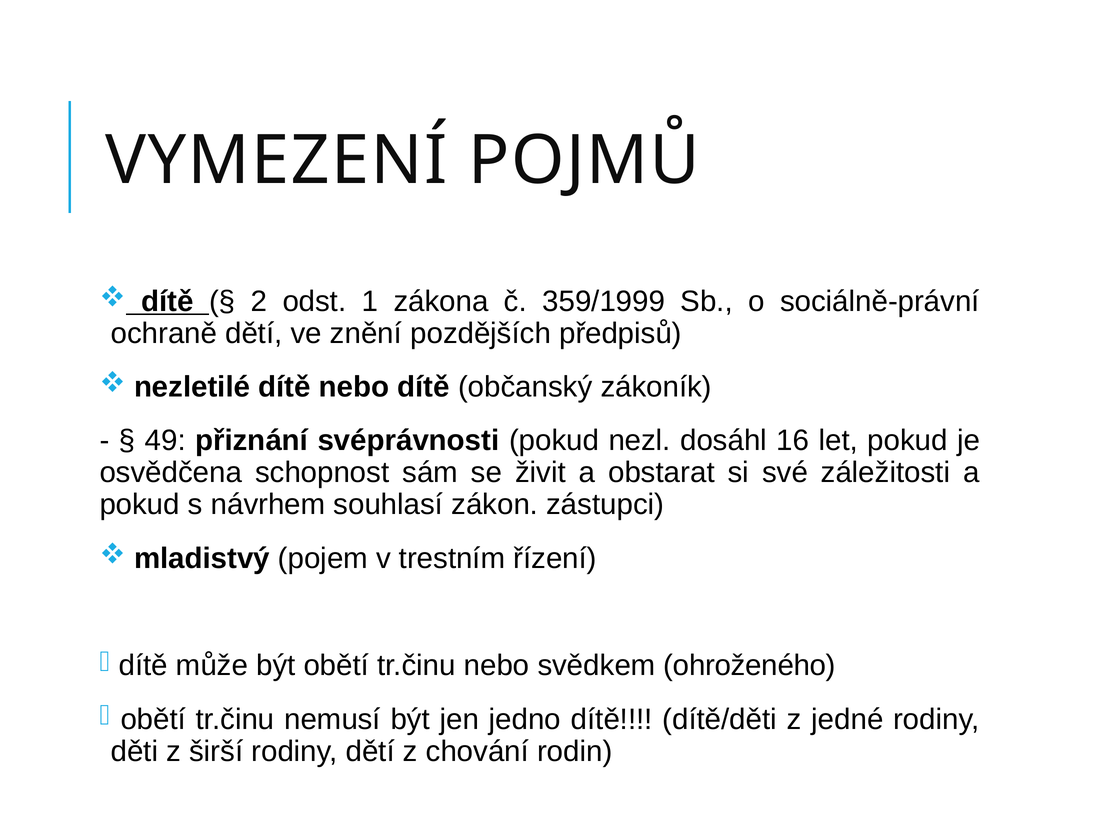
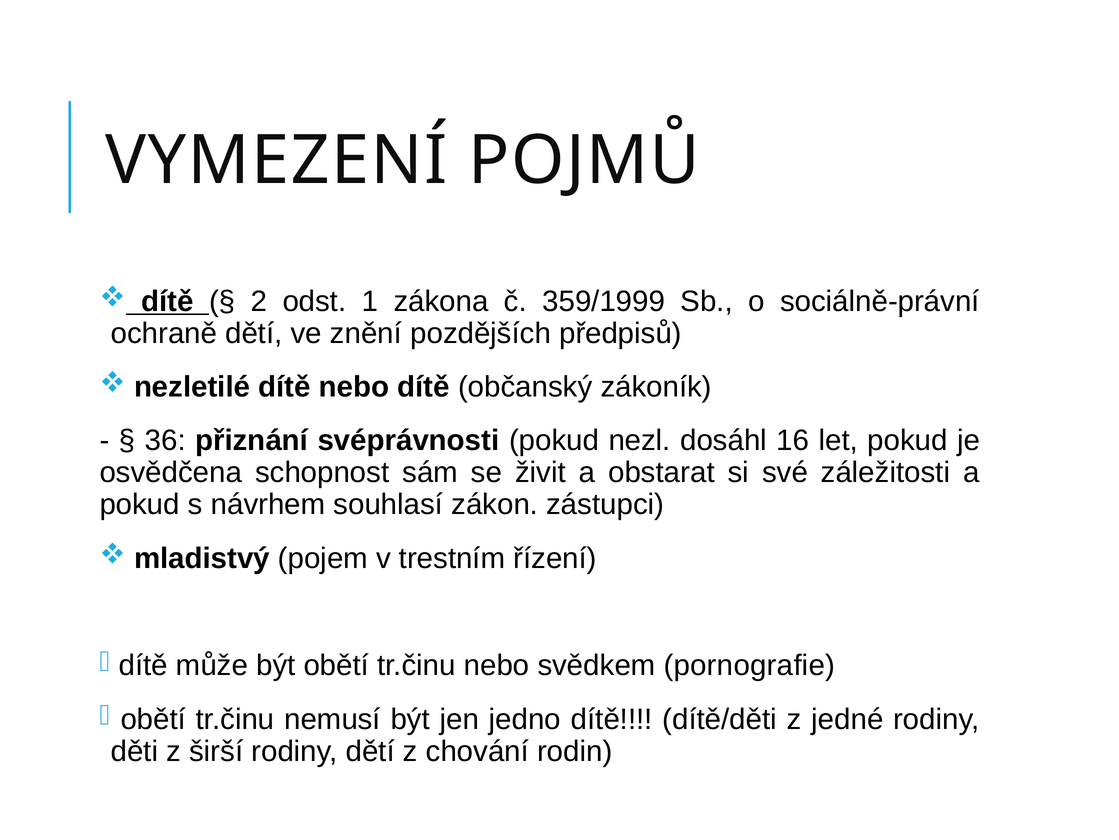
49: 49 -> 36
ohroženého: ohroženého -> pornografie
